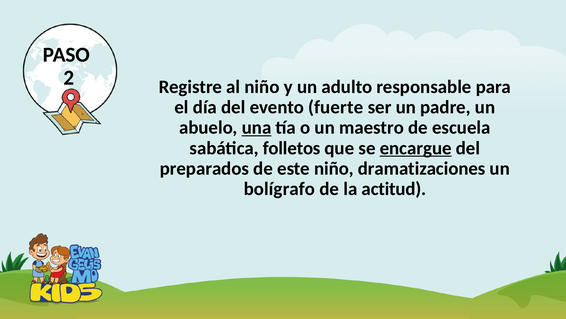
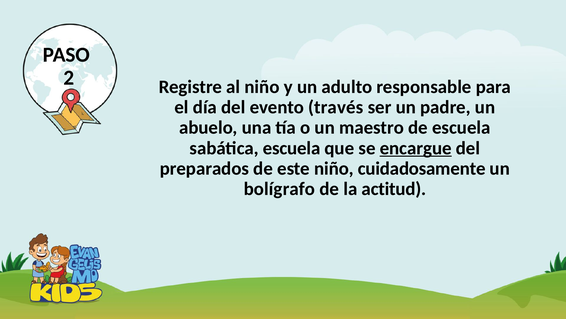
fuerte: fuerte -> través
una underline: present -> none
sabática folletos: folletos -> escuela
dramatizaciones: dramatizaciones -> cuidadosamente
